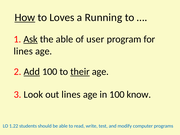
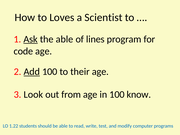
How underline: present -> none
Running: Running -> Scientist
user: user -> lines
lines at (23, 51): lines -> code
their underline: present -> none
out lines: lines -> from
